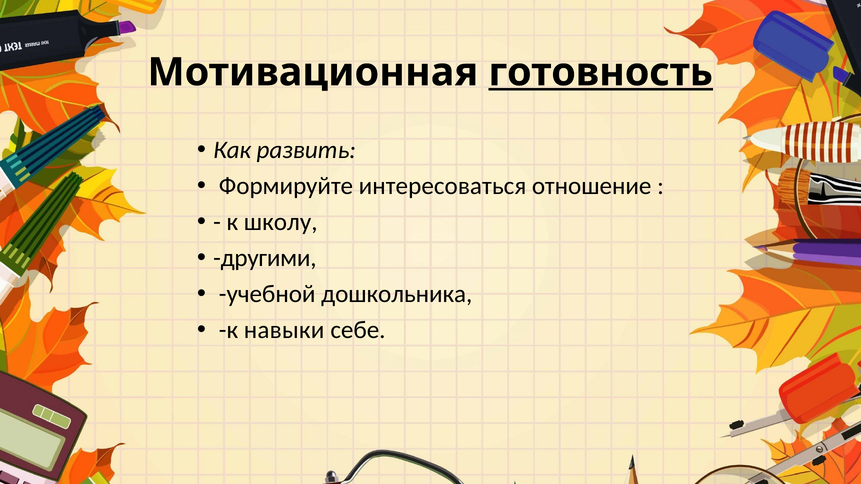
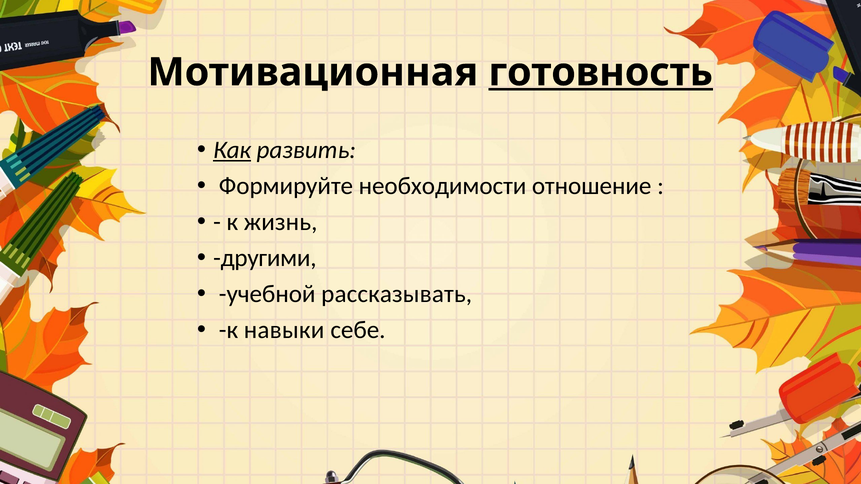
Как underline: none -> present
интересоваться: интересоваться -> необходимости
школу: школу -> жизнь
дошкольника: дошкольника -> рассказывать
